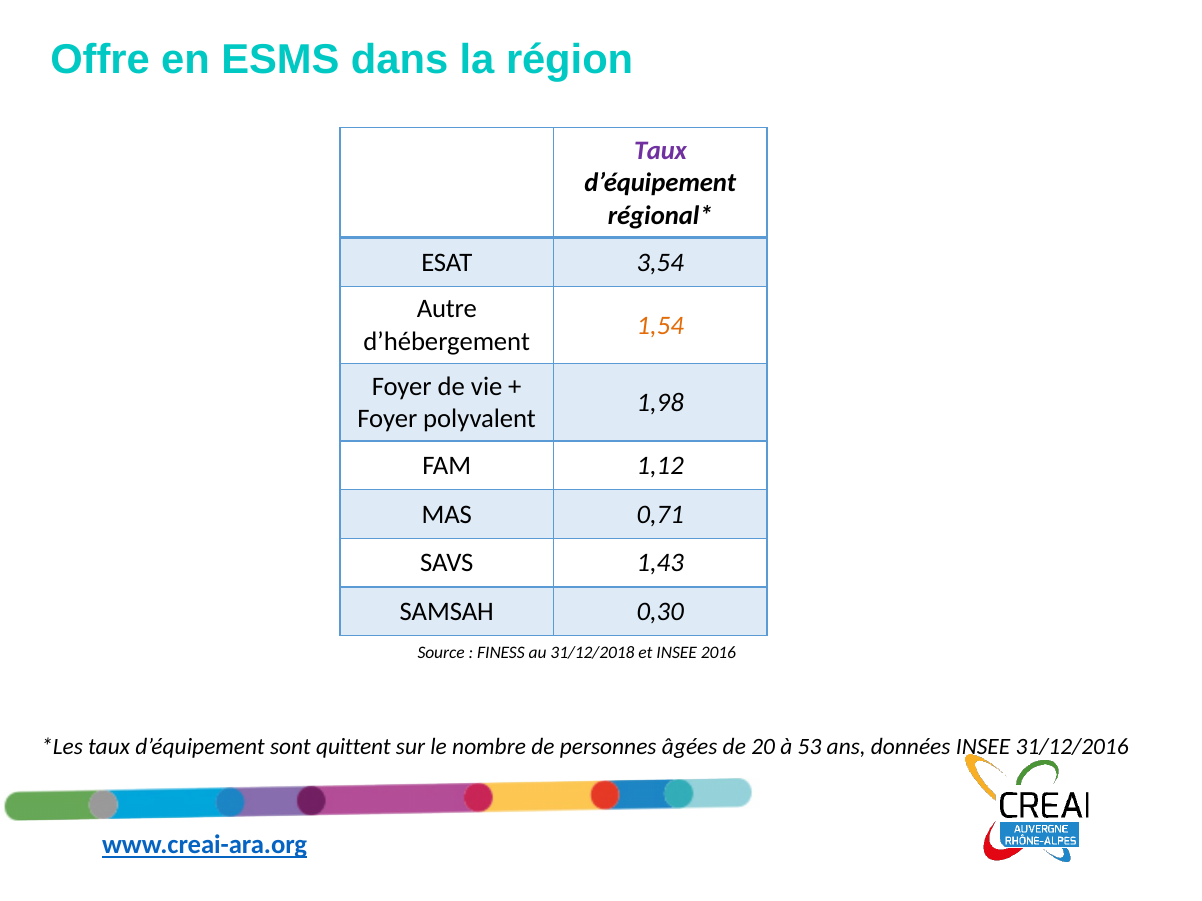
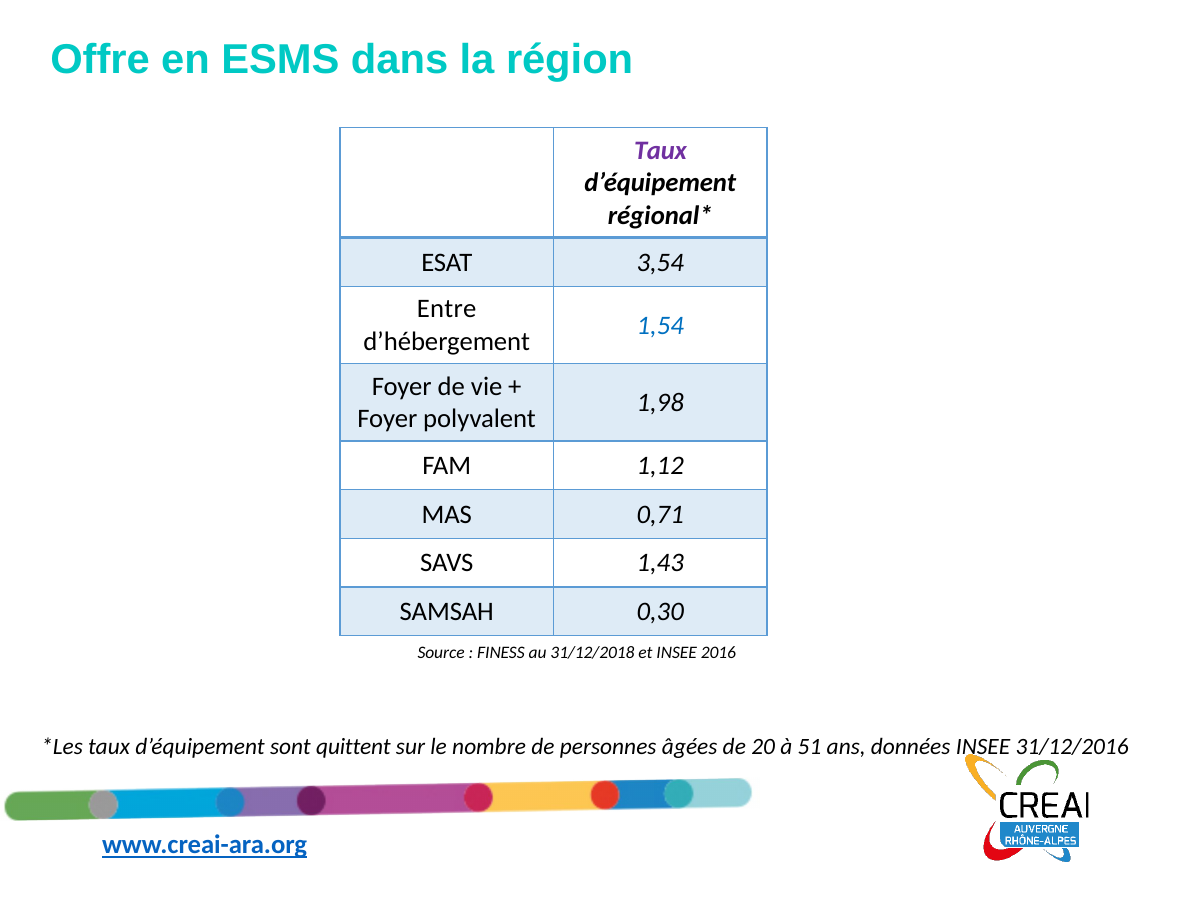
Autre: Autre -> Entre
1,54 colour: orange -> blue
53: 53 -> 51
